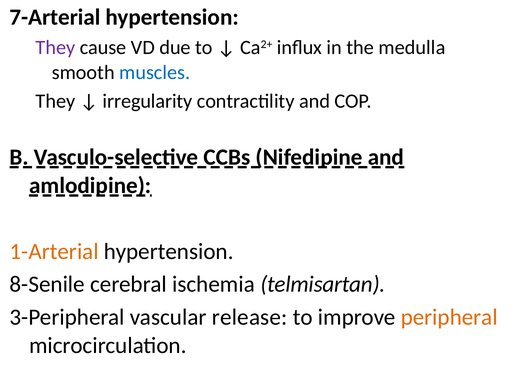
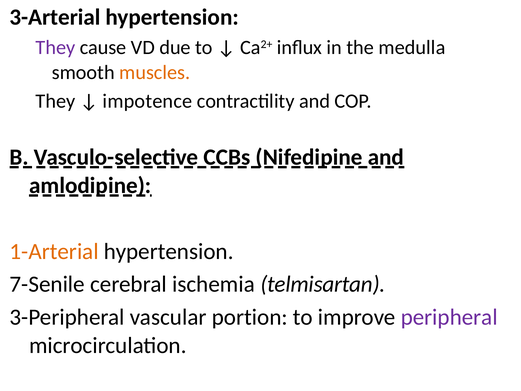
7-Arterial: 7-Arterial -> 3-Arterial
muscles colour: blue -> orange
irregularity: irregularity -> impotence
8-Senile: 8-Senile -> 7-Senile
release: release -> portion
peripheral colour: orange -> purple
